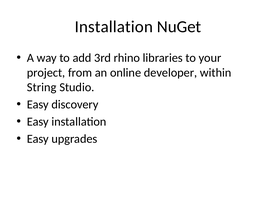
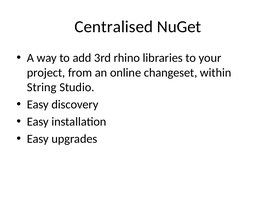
Installation at (114, 27): Installation -> Centralised
developer: developer -> changeset
